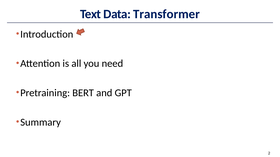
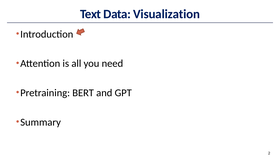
Transformer: Transformer -> Visualization
